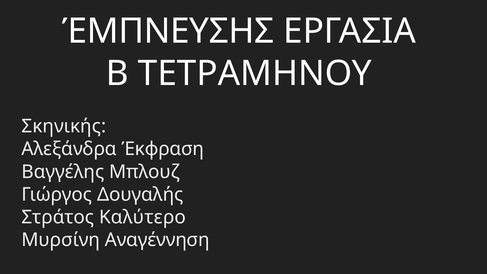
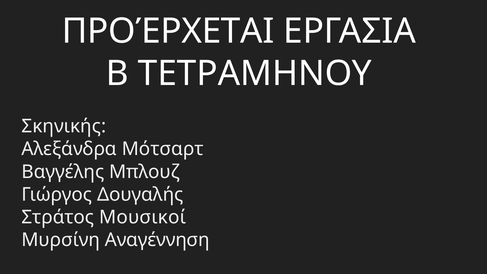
ΈΜΠΝΕΥΣΗΣ: ΈΜΠΝΕΥΣΗΣ -> ΠΡΟΈΡΧΕΤΑΙ
Έκφραση: Έκφραση -> Μότσαρτ
Καλύτερο: Καλύτερο -> Μουσικοί
